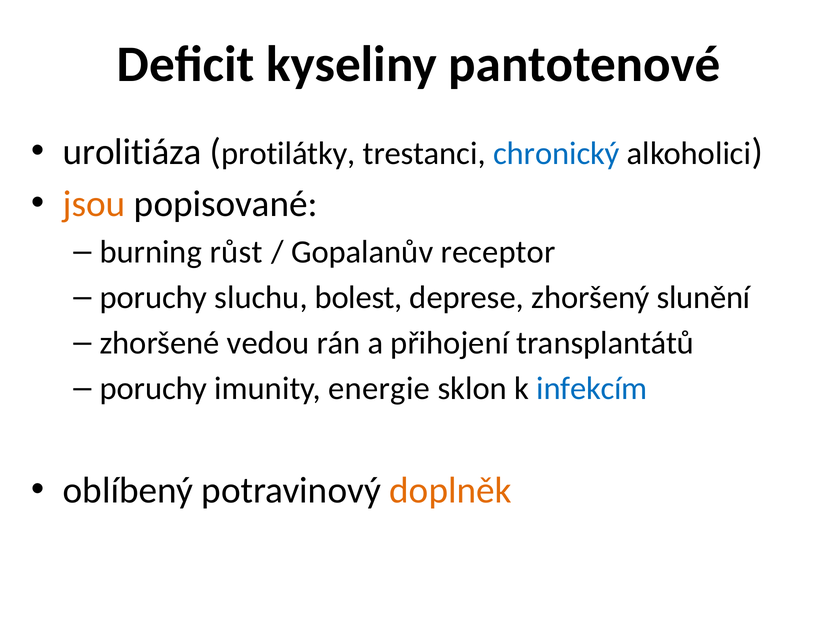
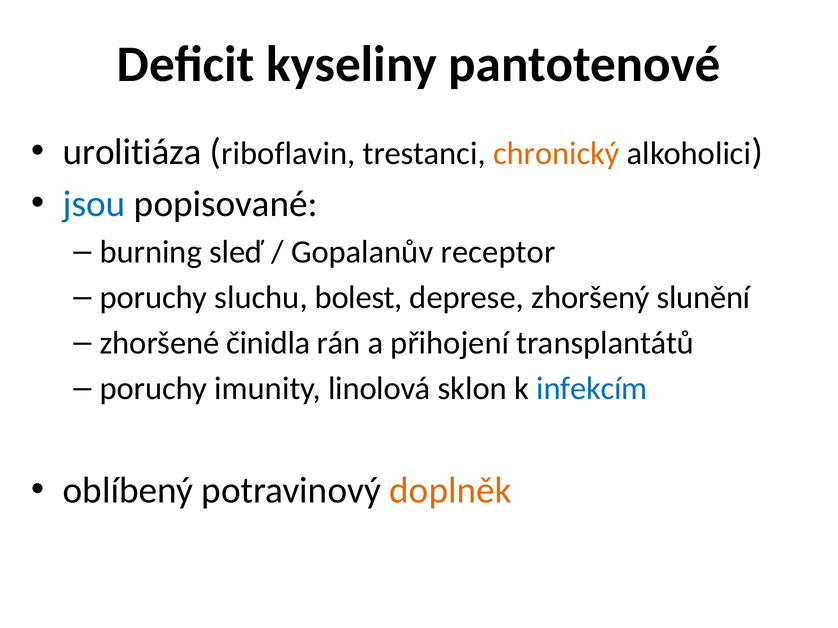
protilátky: protilátky -> riboflavin
chronický colour: blue -> orange
jsou colour: orange -> blue
růst: růst -> sleď
vedou: vedou -> činidla
energie: energie -> linolová
